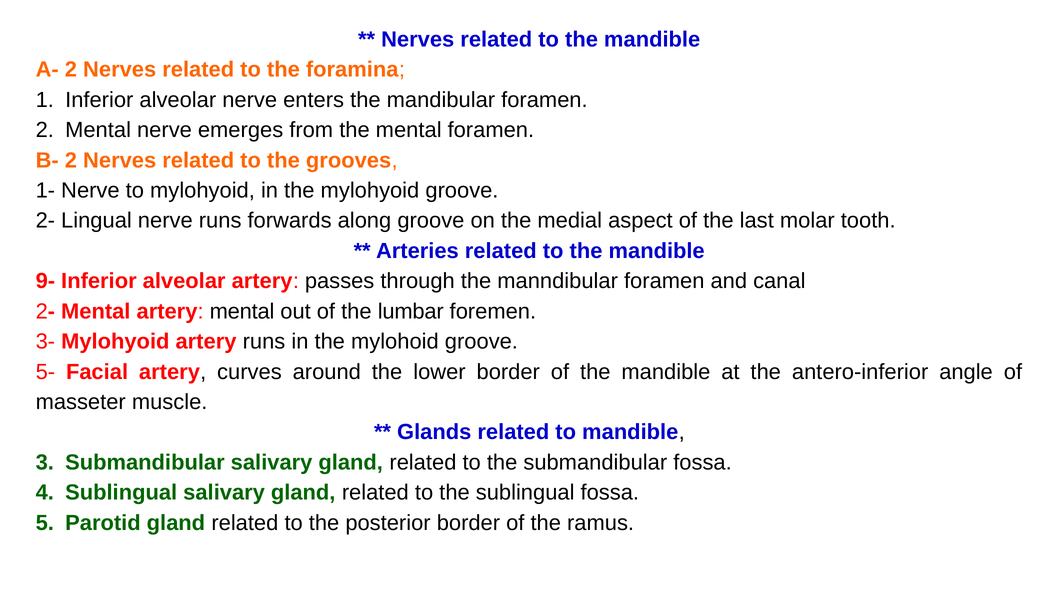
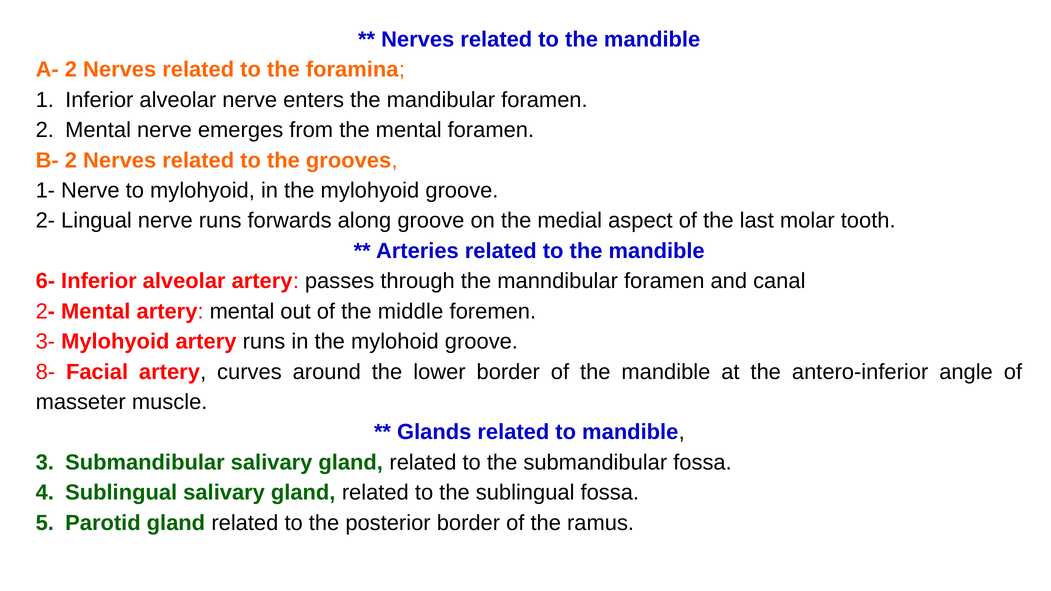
9-: 9- -> 6-
lumbar: lumbar -> middle
5-: 5- -> 8-
